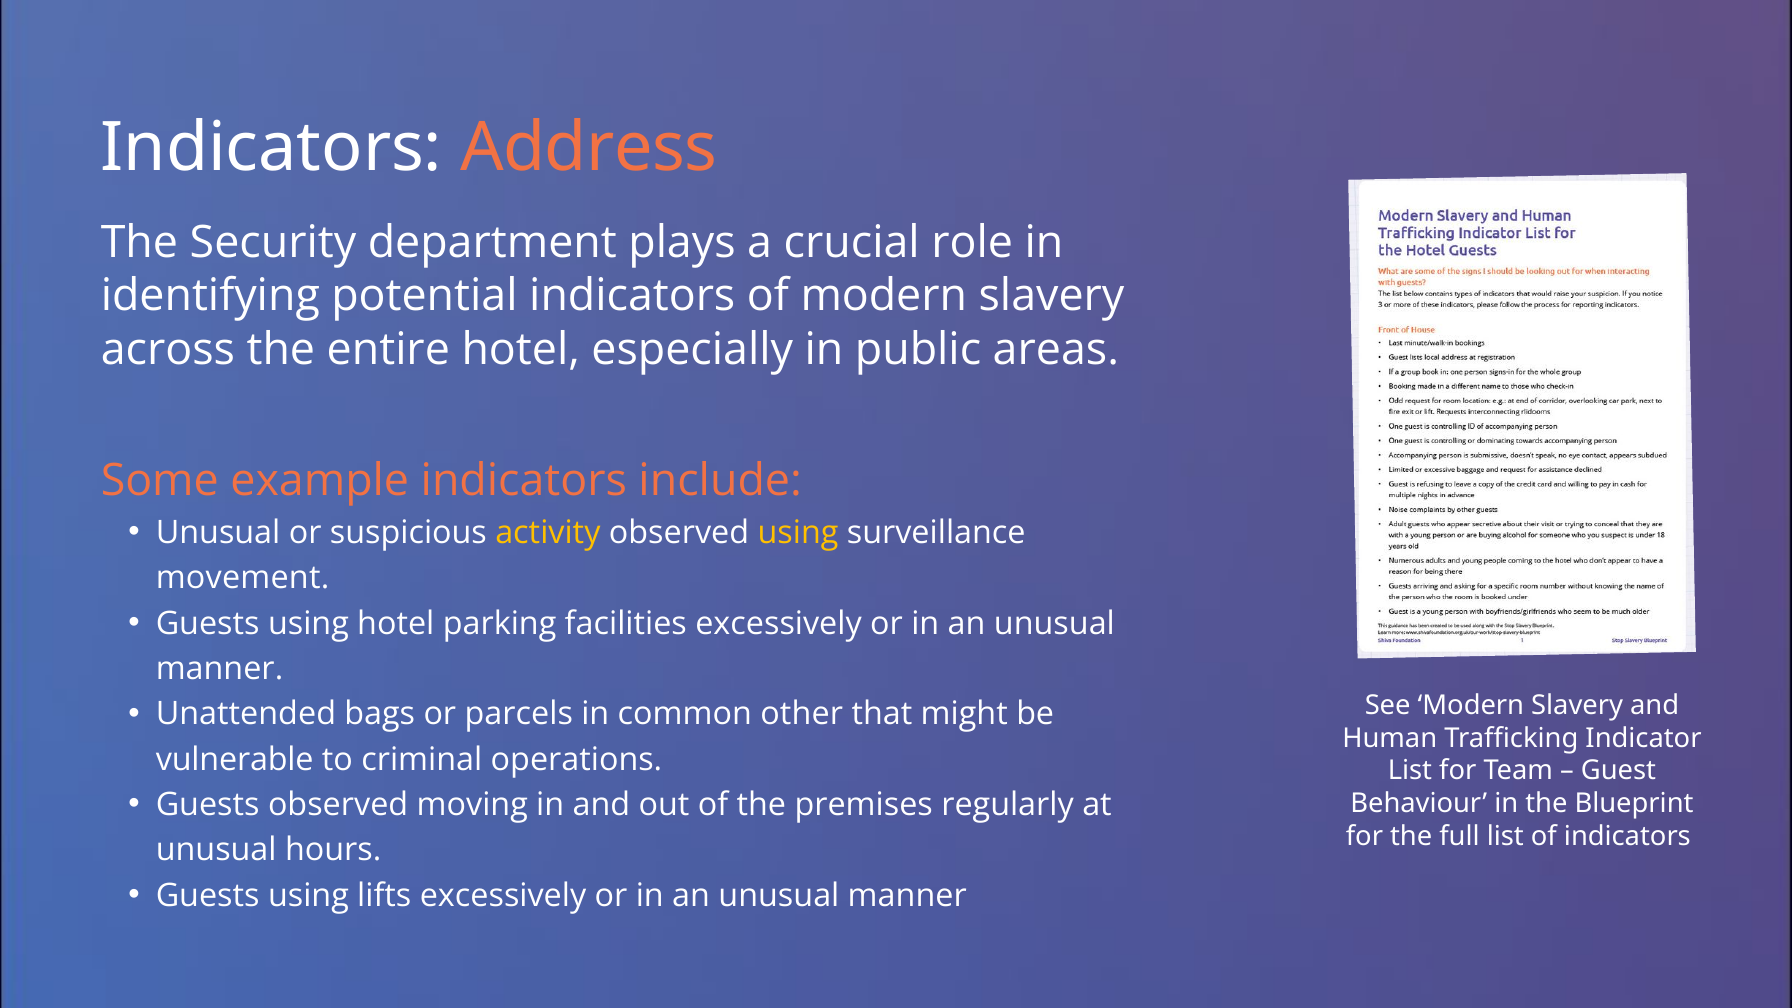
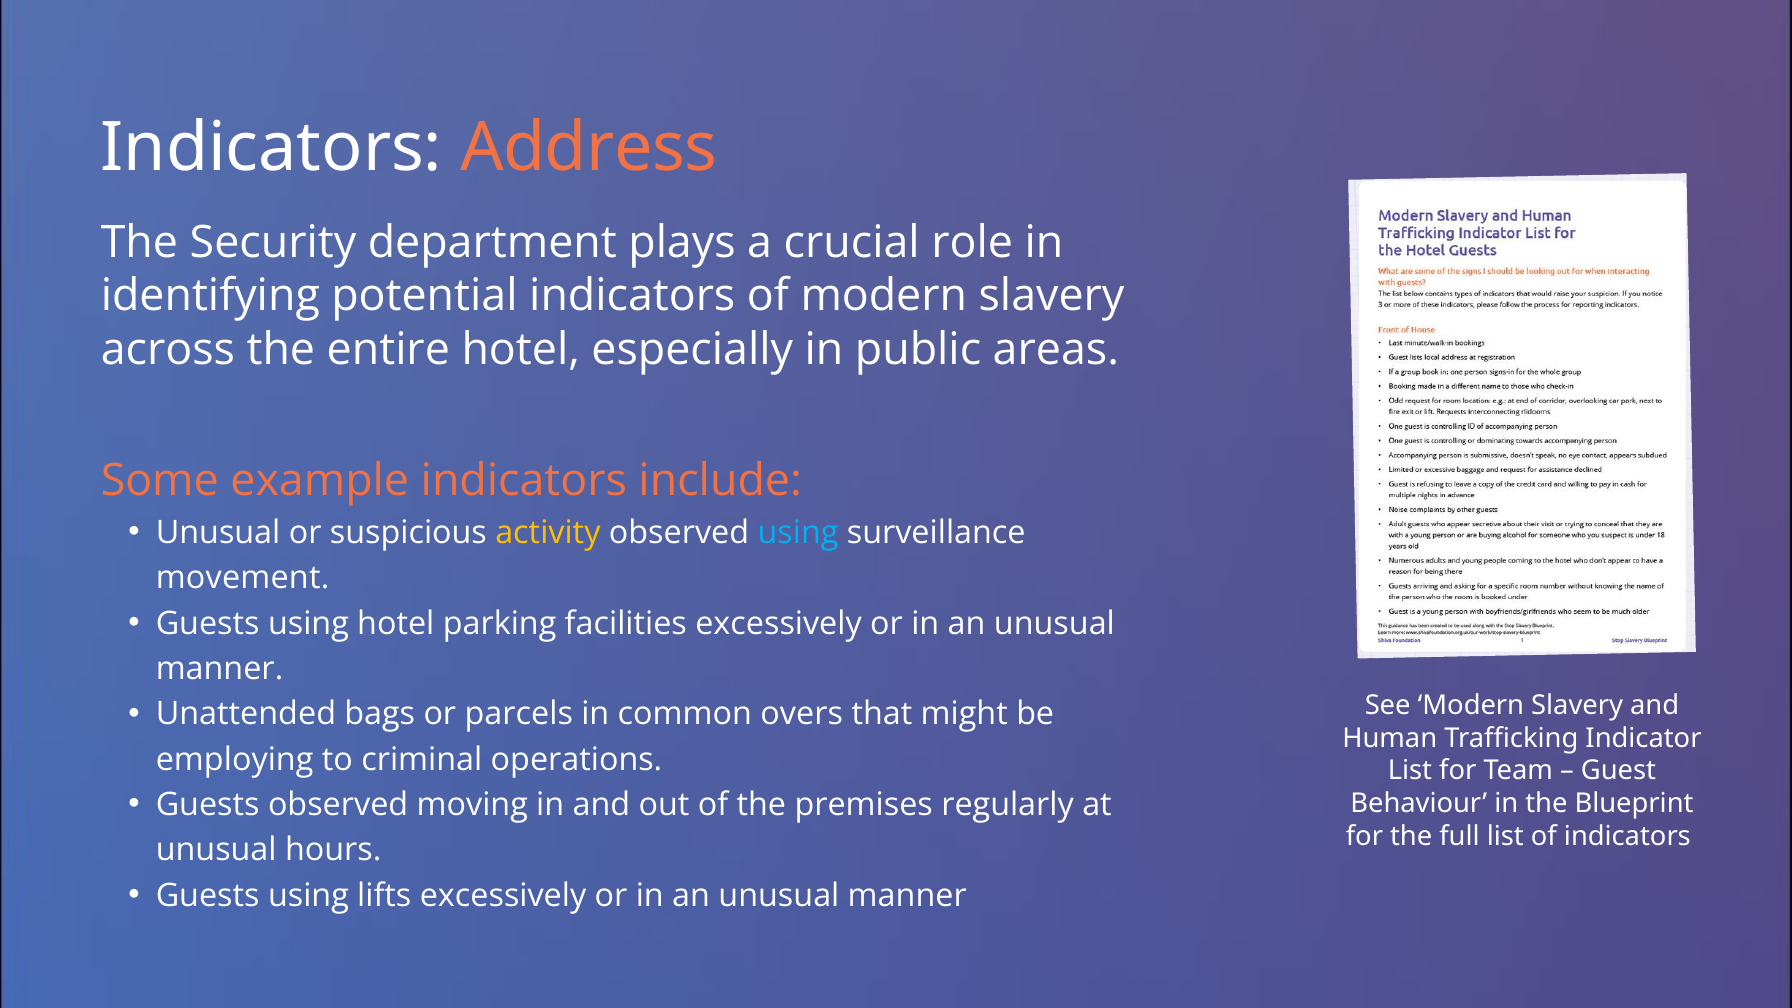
using at (798, 533) colour: yellow -> light blue
other: other -> overs
vulnerable: vulnerable -> employing
